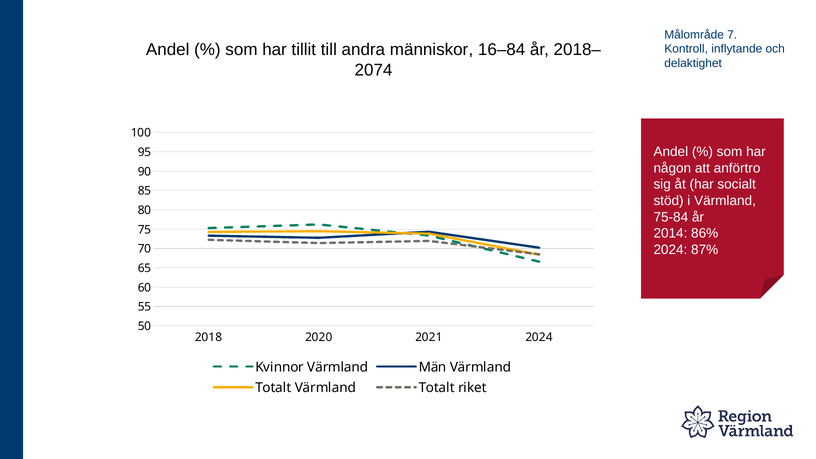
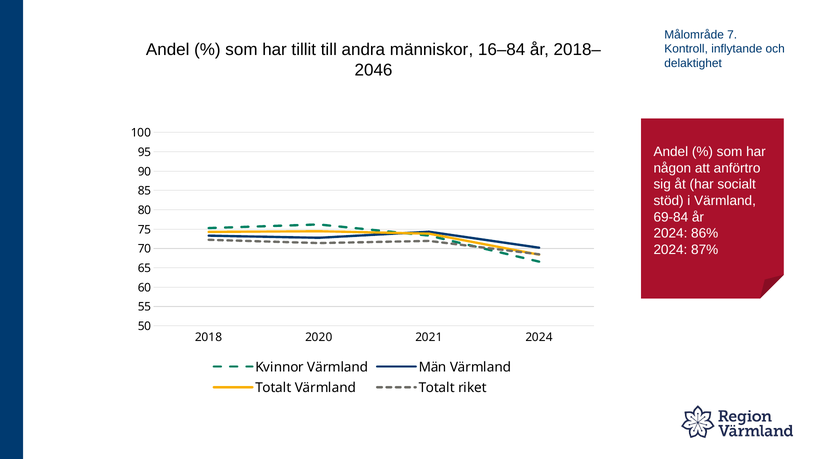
2074: 2074 -> 2046
75-84: 75-84 -> 69-84
2014 at (670, 233): 2014 -> 2024
